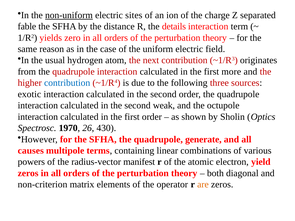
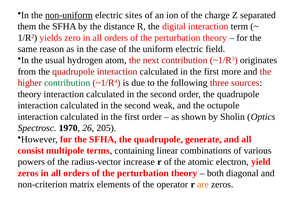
fable: fable -> them
details: details -> digital
contribution at (67, 83) colour: blue -> green
exotic at (29, 94): exotic -> theory
430: 430 -> 205
causes: causes -> consist
manifest: manifest -> increase
